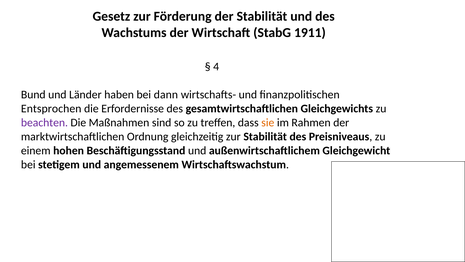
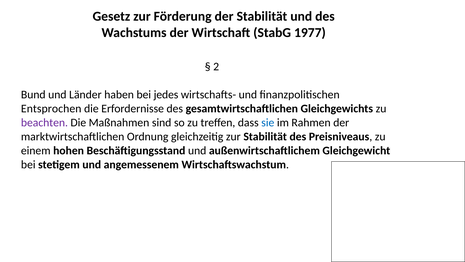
1911: 1911 -> 1977
4: 4 -> 2
dann: dann -> jedes
sie colour: orange -> blue
